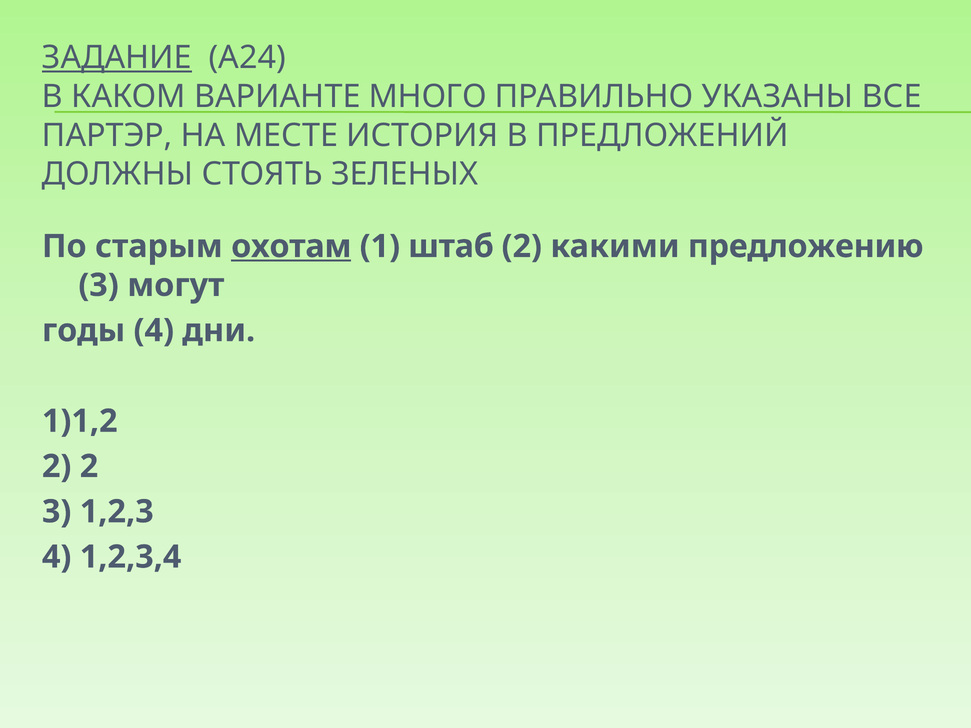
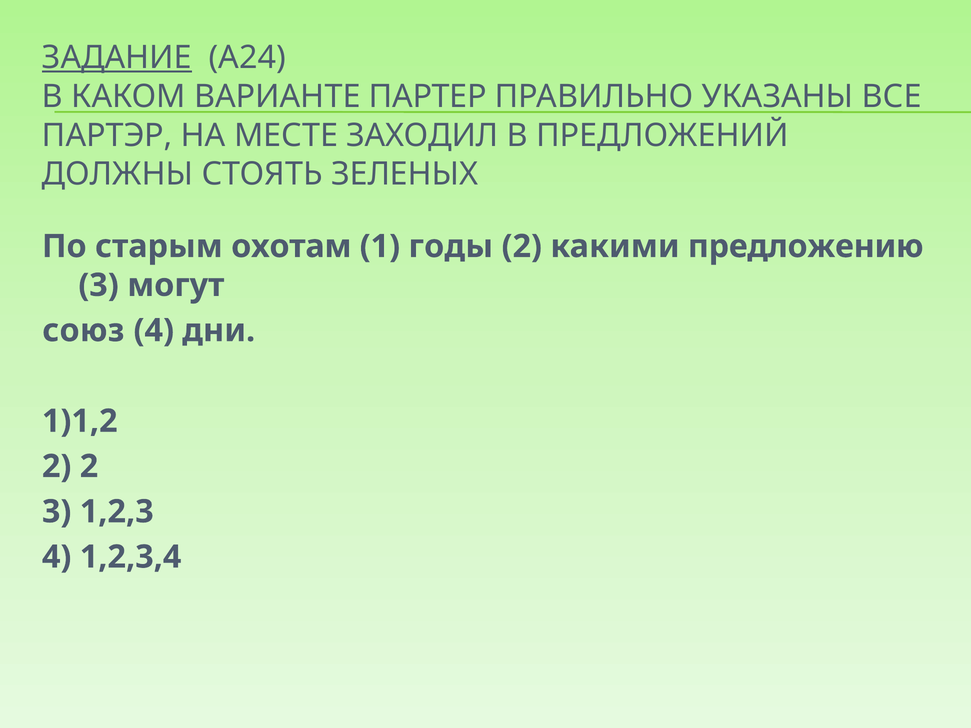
МНОГО: МНОГО -> ПАРТЕР
ИСТОРИЯ: ИСТОРИЯ -> ЗАХОДИЛ
охотам underline: present -> none
штаб: штаб -> годы
годы: годы -> союз
